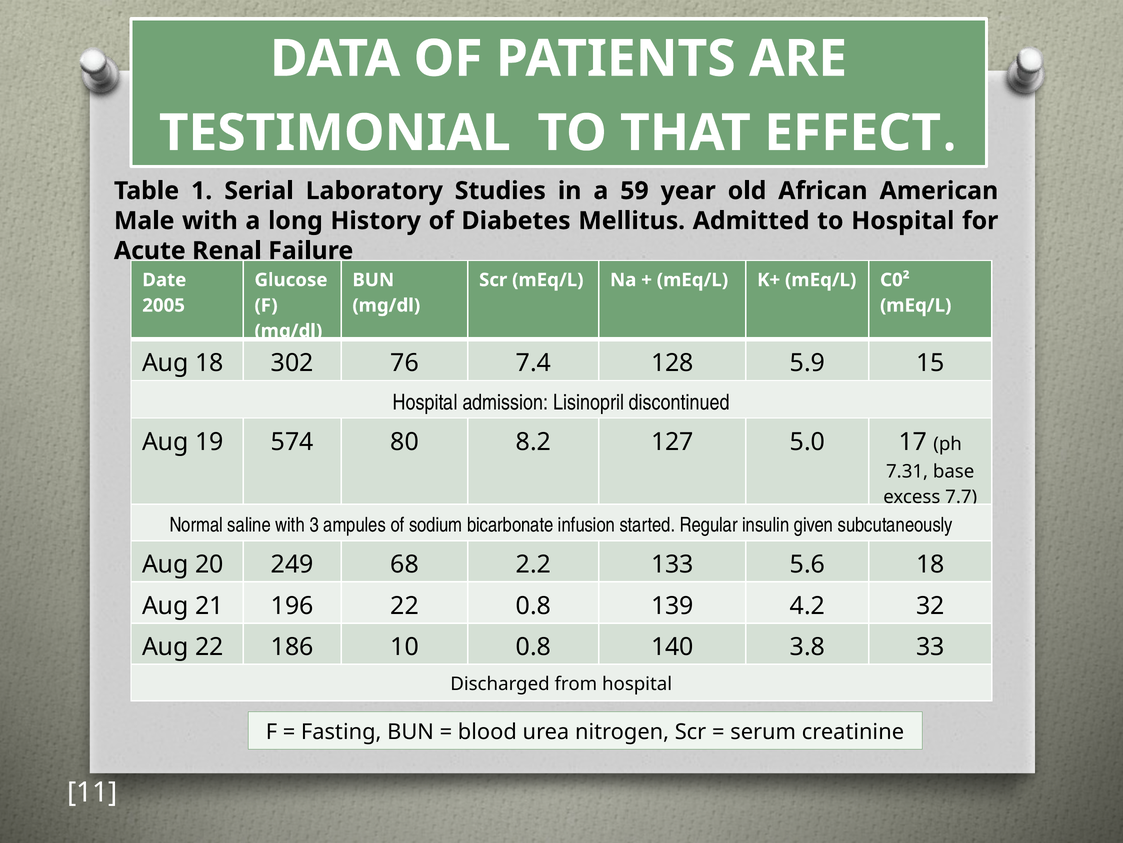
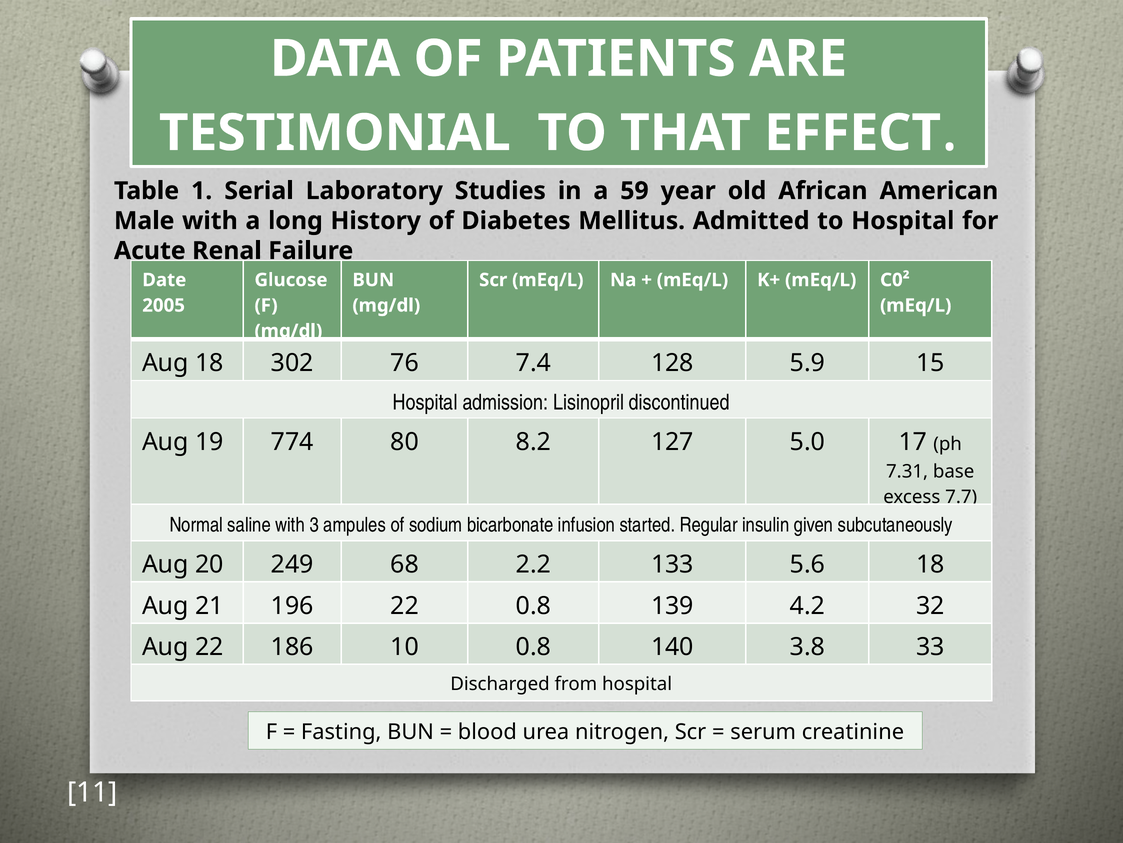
574: 574 -> 774
